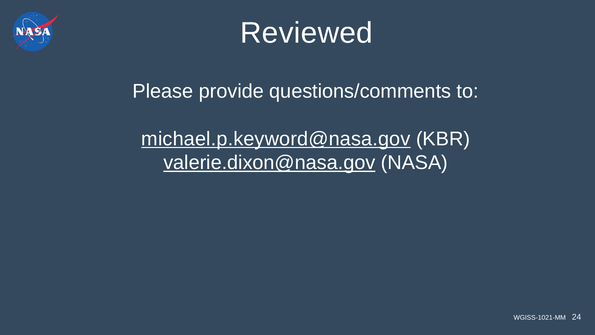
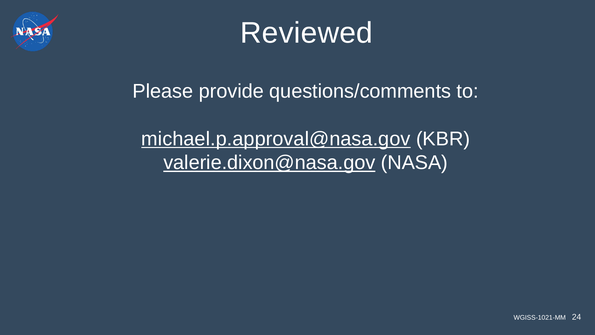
michael.p.keyword@nasa.gov: michael.p.keyword@nasa.gov -> michael.p.approval@nasa.gov
